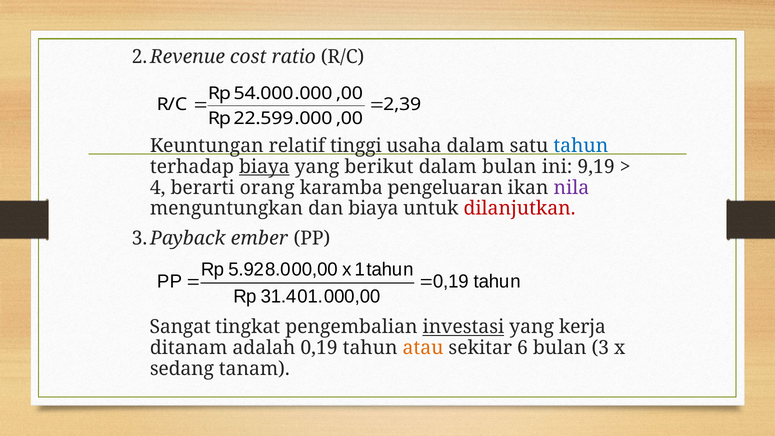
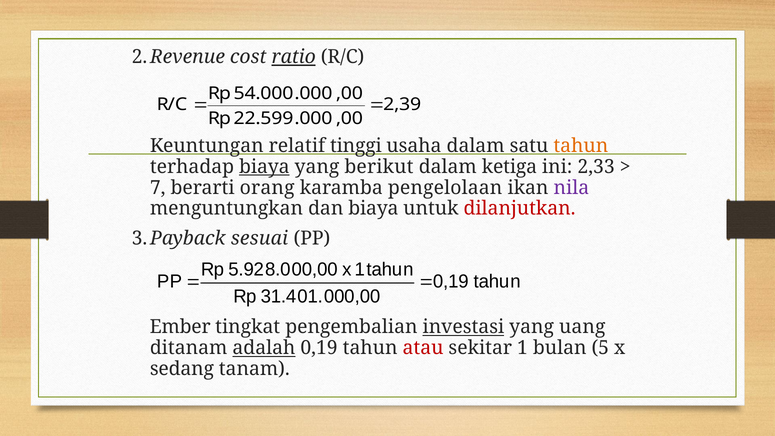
ratio underline: none -> present
tahun at (581, 146) colour: blue -> orange
dalam bulan: bulan -> ketiga
9,19: 9,19 -> 2,33
4: 4 -> 7
pengeluaran: pengeluaran -> pengelolaan
ember: ember -> sesuai
Sangat: Sangat -> Ember
kerja: kerja -> uang
adalah underline: none -> present
atau colour: orange -> red
sekitar 6: 6 -> 1
3: 3 -> 5
